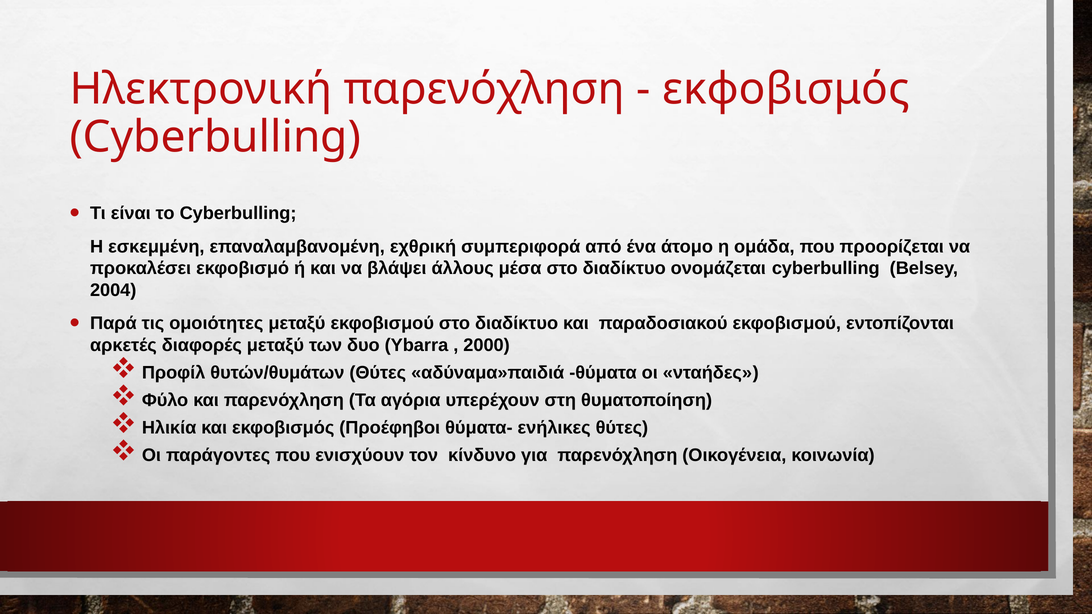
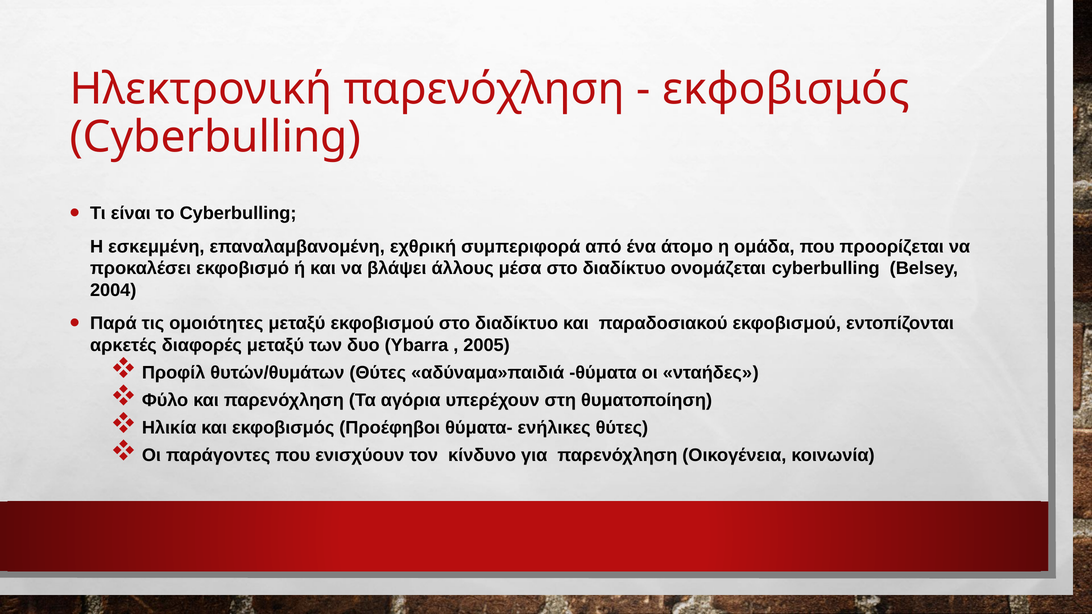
2000: 2000 -> 2005
